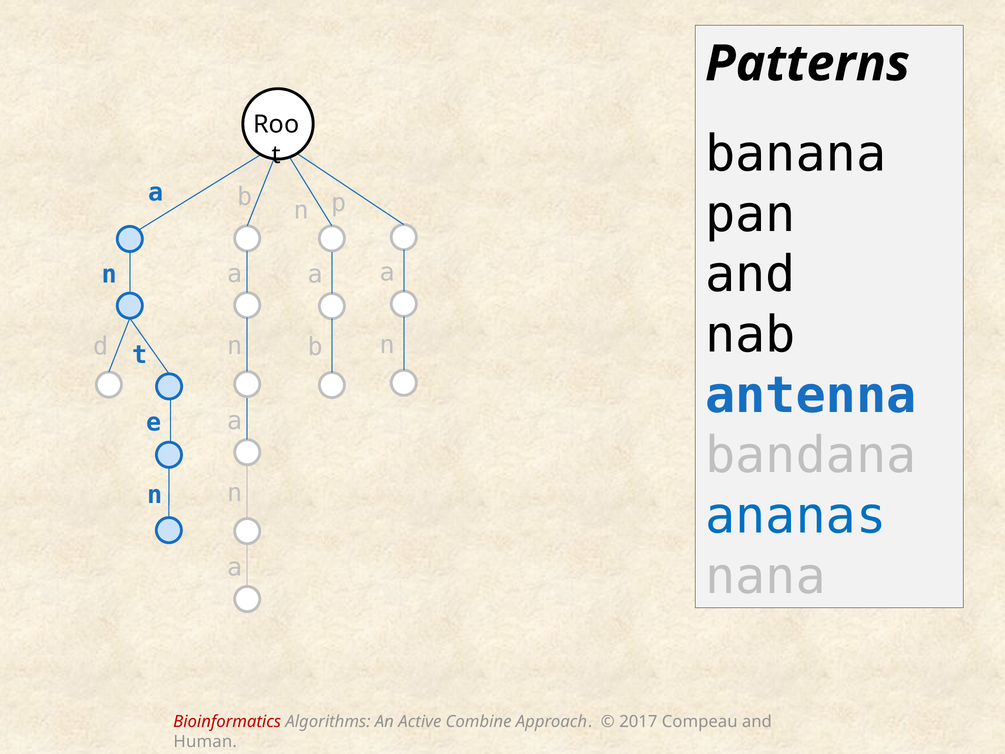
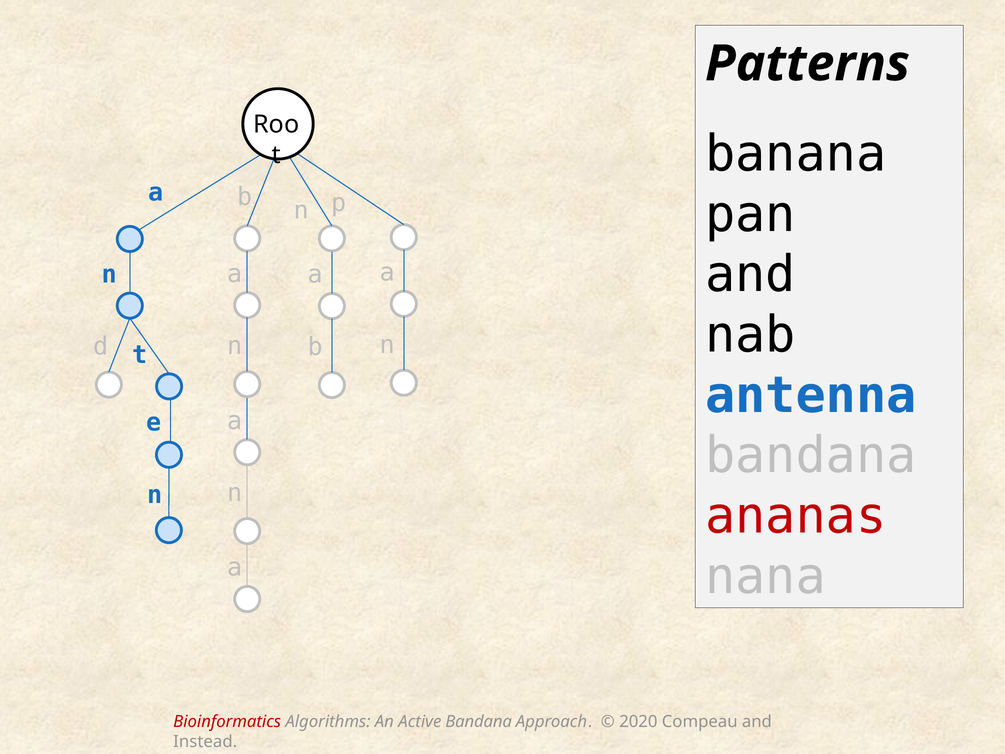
ananas colour: blue -> red
Active Combine: Combine -> Bandana
2017: 2017 -> 2020
Human: Human -> Instead
